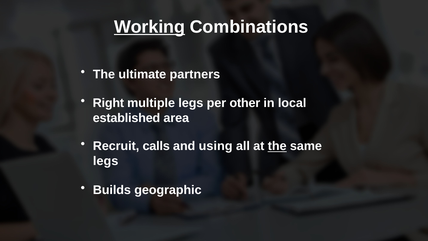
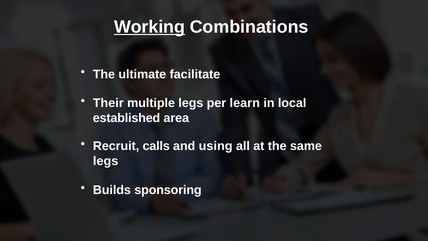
partners: partners -> facilitate
Right: Right -> Their
other: other -> learn
the at (277, 146) underline: present -> none
geographic: geographic -> sponsoring
